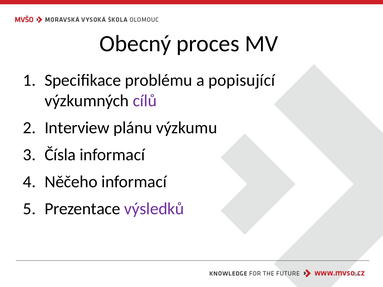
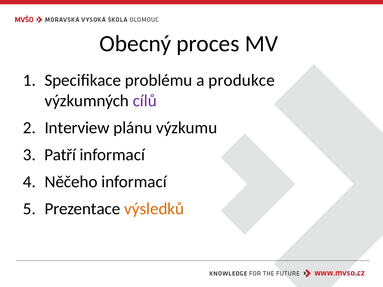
popisující: popisující -> produkce
Čísla: Čísla -> Patří
výsledků colour: purple -> orange
